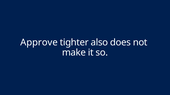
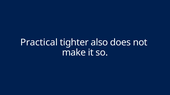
Approve: Approve -> Practical
